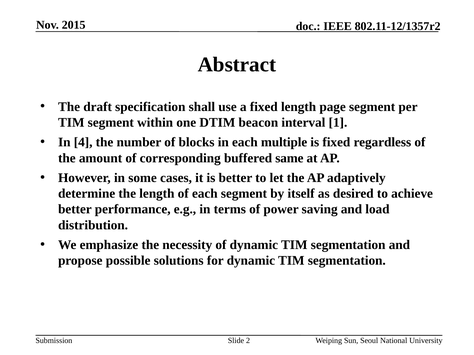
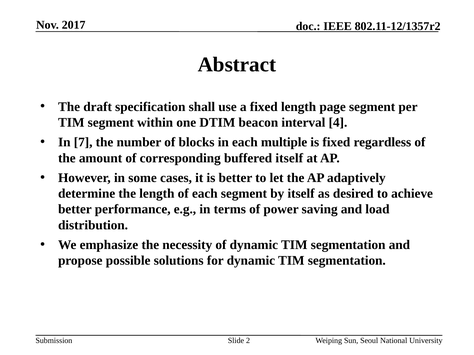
2015: 2015 -> 2017
1: 1 -> 4
4: 4 -> 7
buffered same: same -> itself
